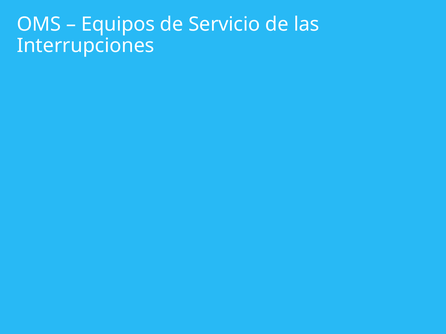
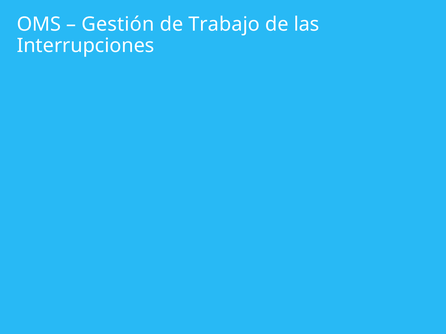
Equipos: Equipos -> Gestión
Servicio: Servicio -> Trabajo
